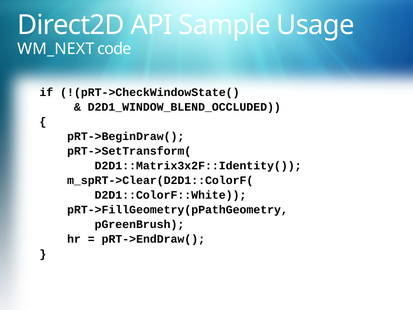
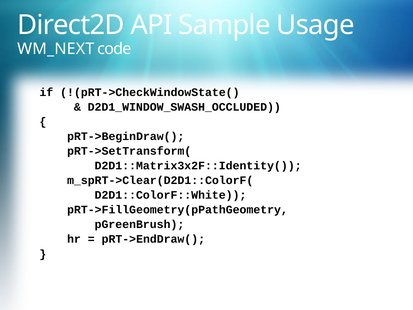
D2D1_WINDOW_BLEND_OCCLUDED: D2D1_WINDOW_BLEND_OCCLUDED -> D2D1_WINDOW_SWASH_OCCLUDED
